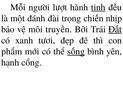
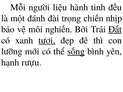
lượt: lượt -> liệu
tinh underline: present -> none
truyền: truyền -> nghiến
tươi underline: none -> present
phẩm: phẩm -> lưỡng
cổng: cổng -> rưựu
